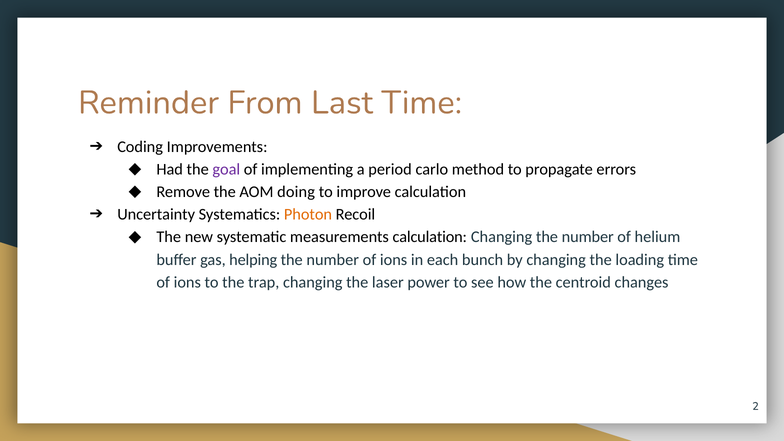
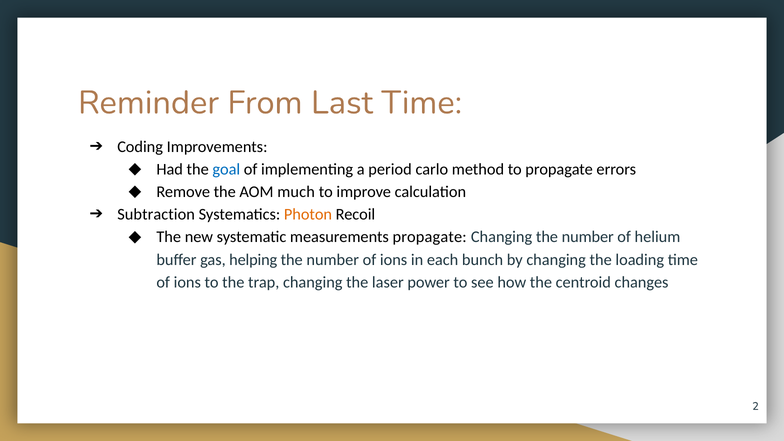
goal colour: purple -> blue
doing: doing -> much
Uncertainty: Uncertainty -> Subtraction
measurements calculation: calculation -> propagate
